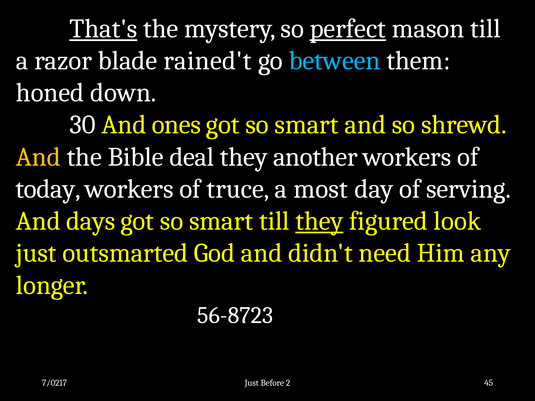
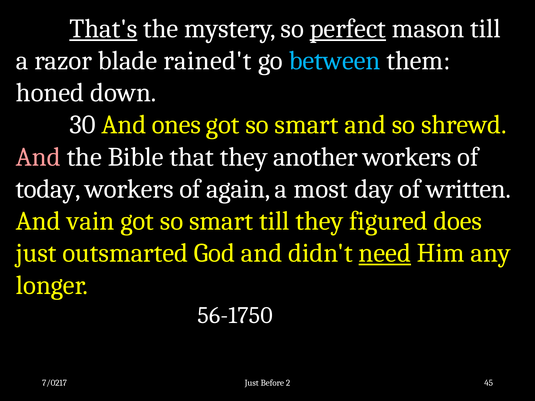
And at (38, 157) colour: yellow -> pink
deal: deal -> that
truce: truce -> again
serving: serving -> written
days: days -> vain
they at (319, 221) underline: present -> none
look: look -> does
need underline: none -> present
56-8723: 56-8723 -> 56-1750
